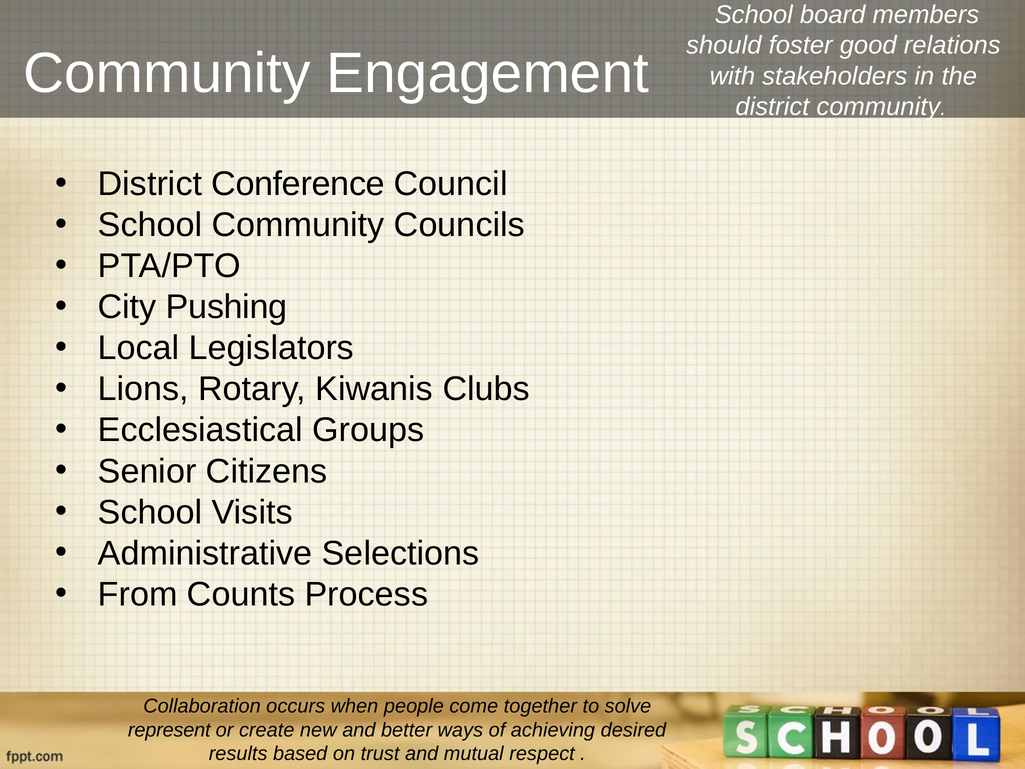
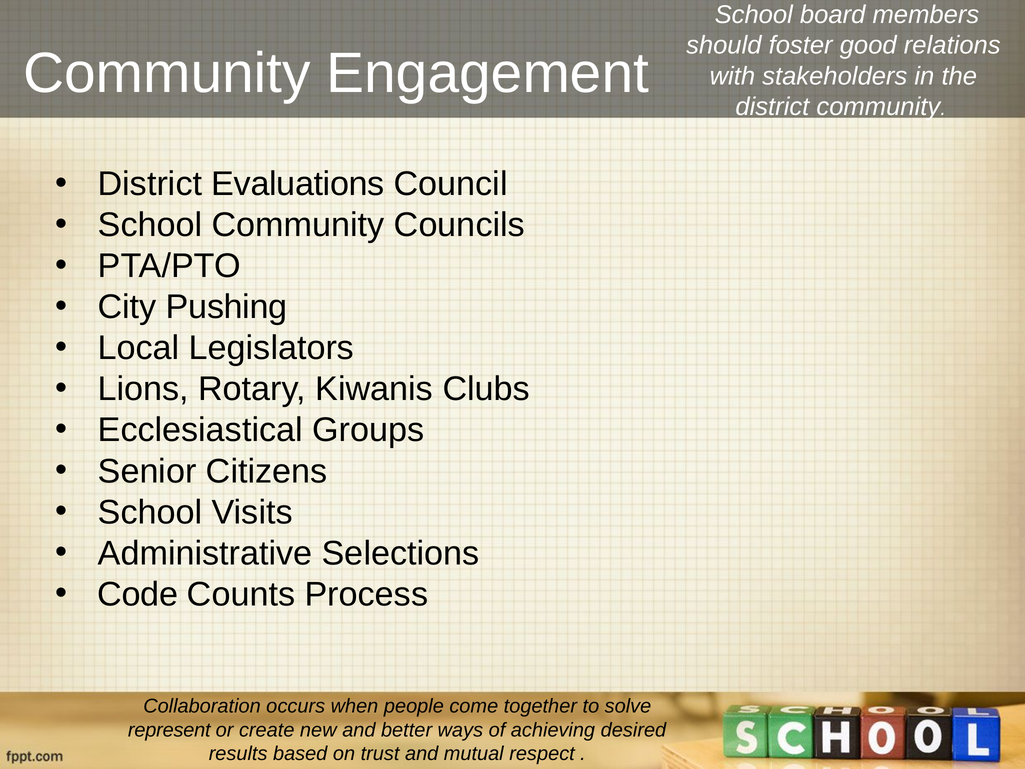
Conference: Conference -> Evaluations
From: From -> Code
